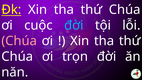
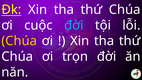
Chúa at (19, 41) colour: pink -> yellow
